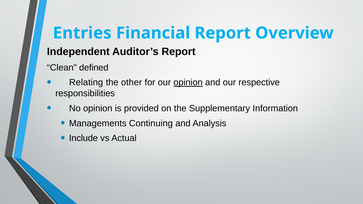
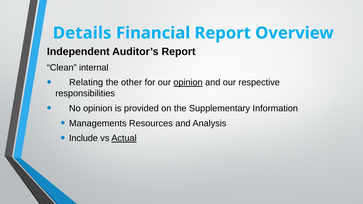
Entries: Entries -> Details
defined: defined -> internal
Continuing: Continuing -> Resources
Actual underline: none -> present
